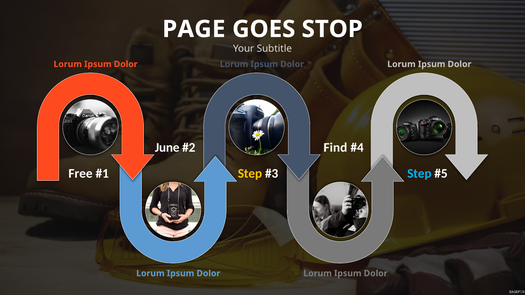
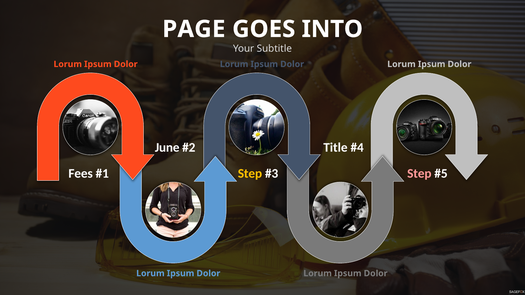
STOP: STOP -> INTO
Find: Find -> Title
Free: Free -> Fees
Step at (419, 174) colour: light blue -> pink
